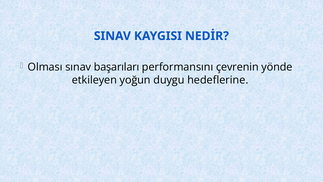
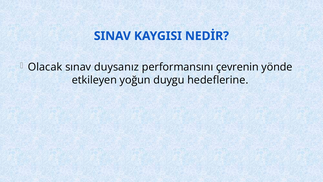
Olması: Olması -> Olacak
başarıları: başarıları -> duysanız
